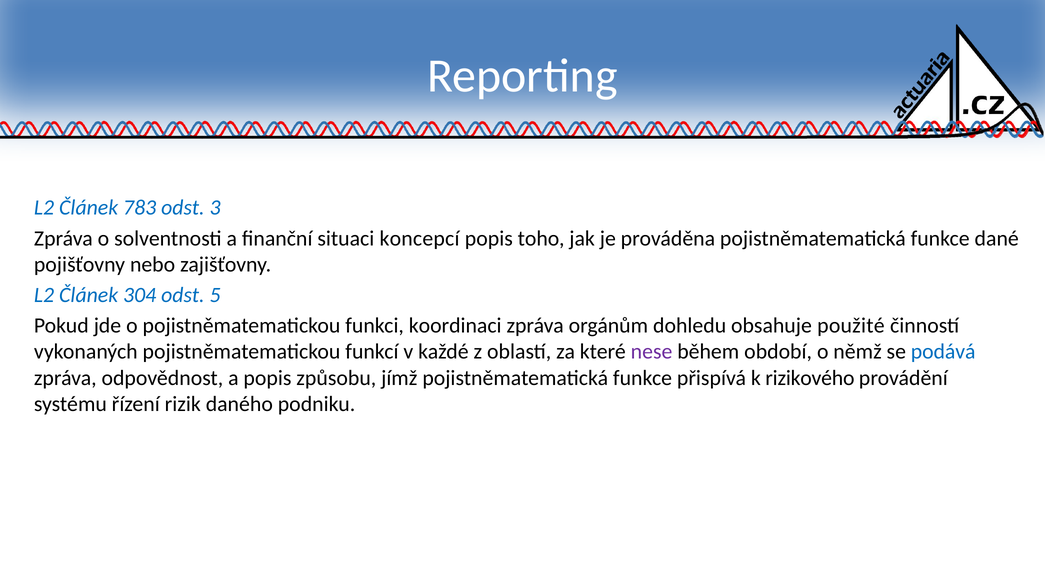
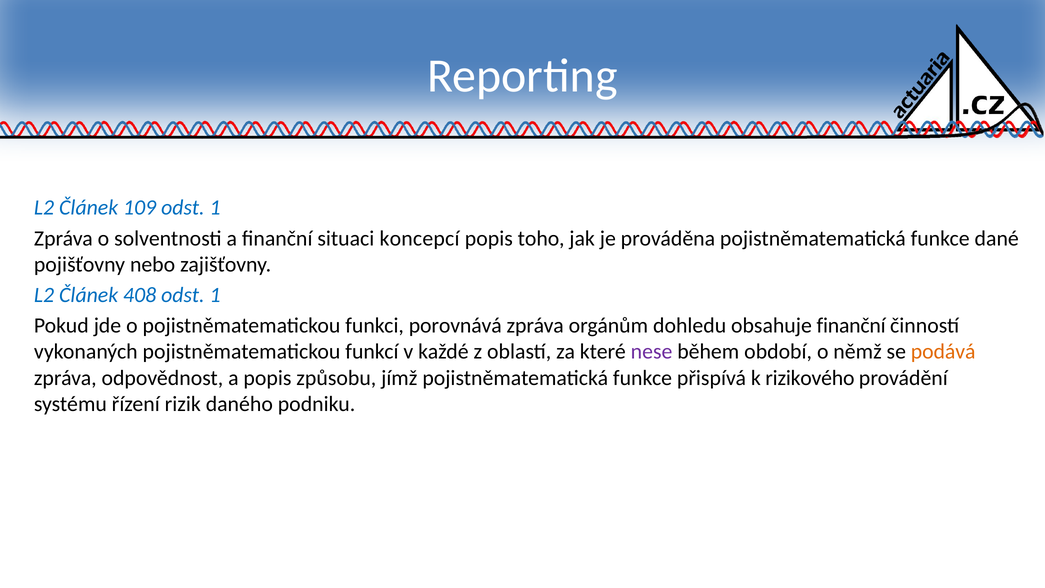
783: 783 -> 109
3 at (215, 208): 3 -> 1
304: 304 -> 408
5 at (215, 295): 5 -> 1
koordinaci: koordinaci -> porovnává
obsahuje použité: použité -> finanční
podává colour: blue -> orange
